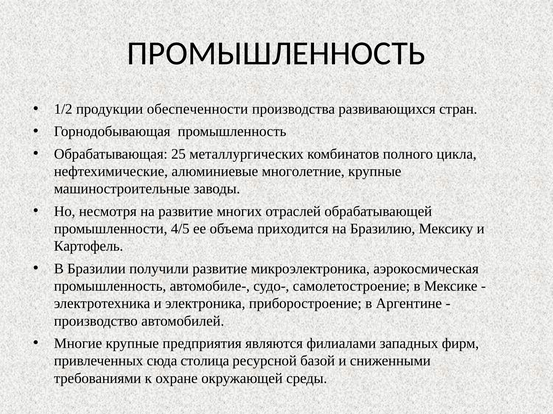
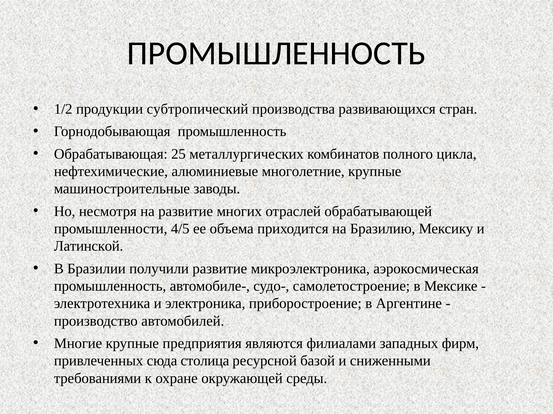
обеспеченности: обеспеченности -> субтропический
Картофель: Картофель -> Латинской
